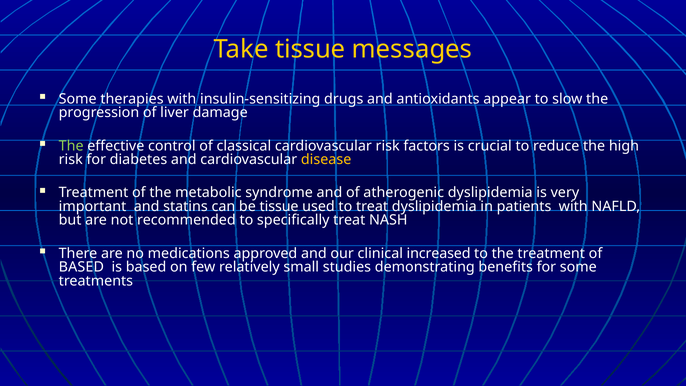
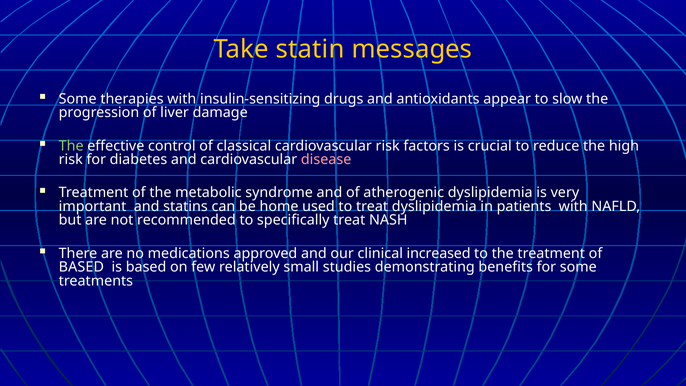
Take tissue: tissue -> statin
disease colour: yellow -> pink
be tissue: tissue -> home
